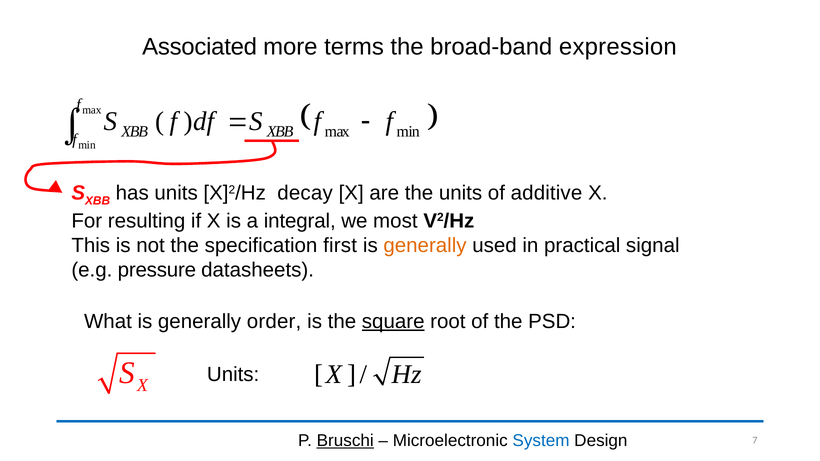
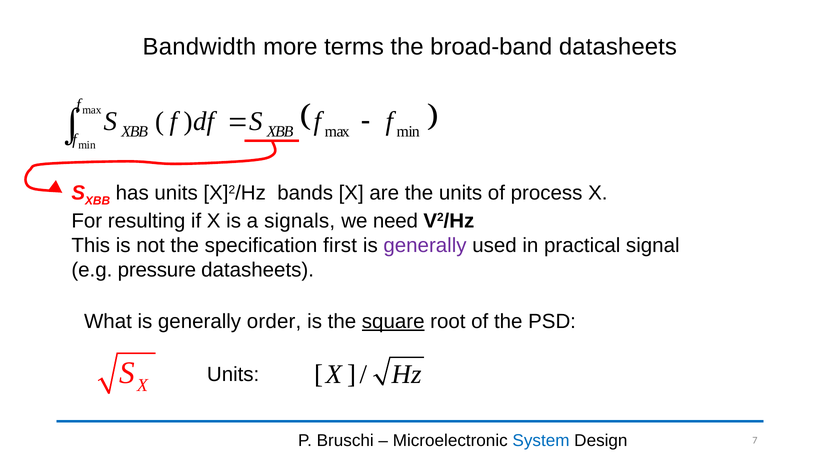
Associated: Associated -> Bandwidth
broad-band expression: expression -> datasheets
decay: decay -> bands
additive: additive -> process
integral: integral -> signals
most: most -> need
generally at (425, 246) colour: orange -> purple
Bruschi underline: present -> none
